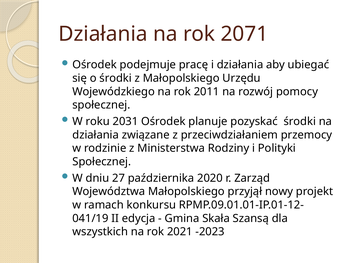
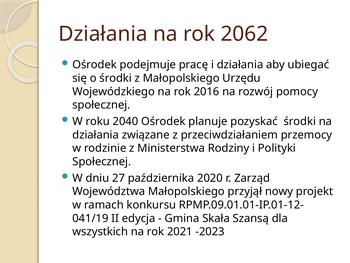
2071: 2071 -> 2062
2011: 2011 -> 2016
2031: 2031 -> 2040
